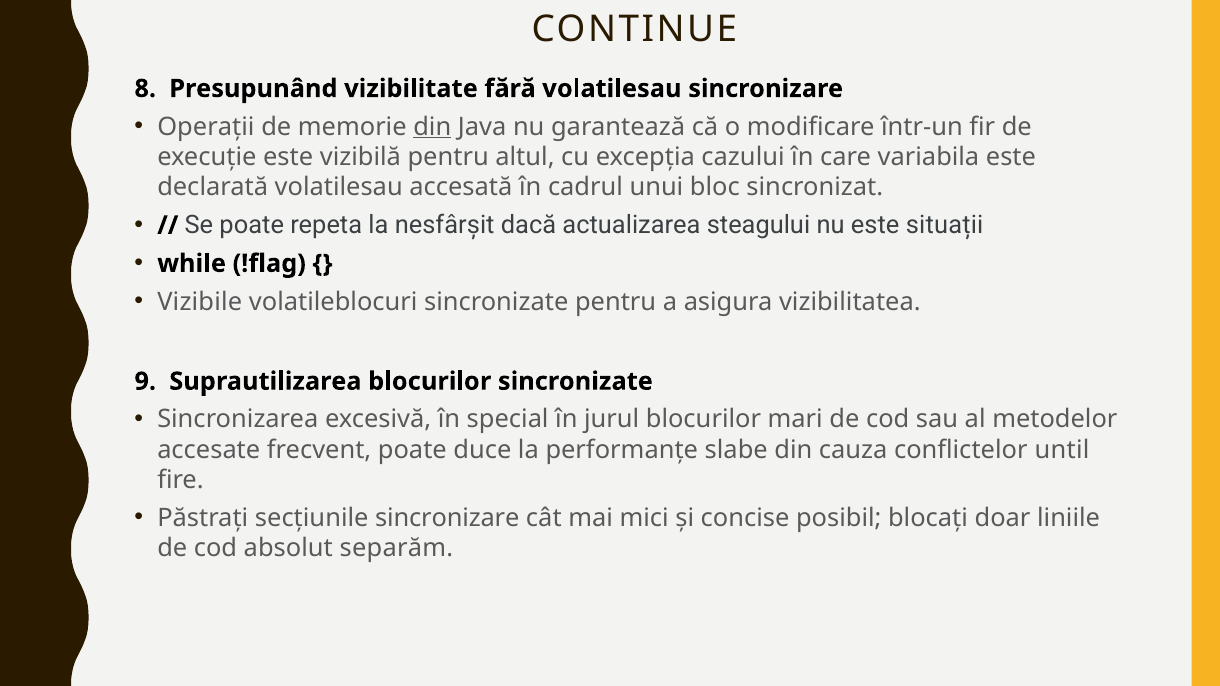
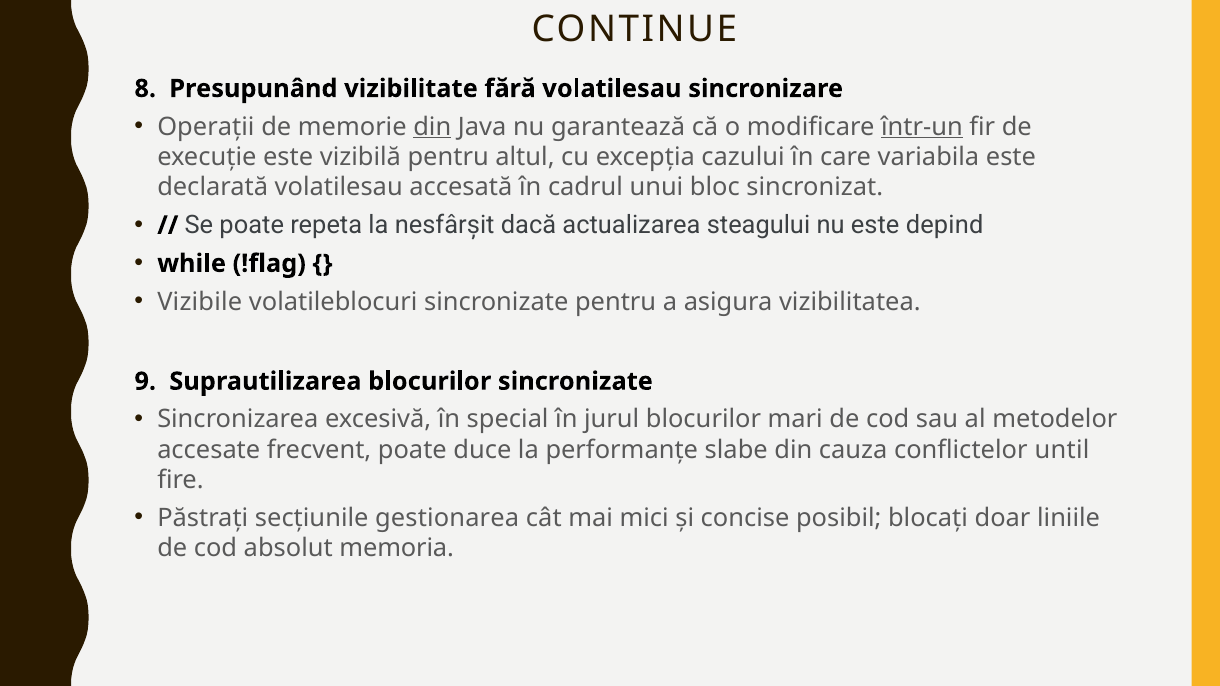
într-un underline: none -> present
situații: situații -> depind
secțiunile sincronizare: sincronizare -> gestionarea
separăm: separăm -> memoria
